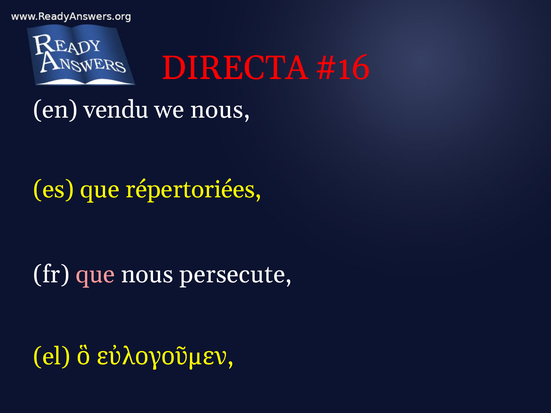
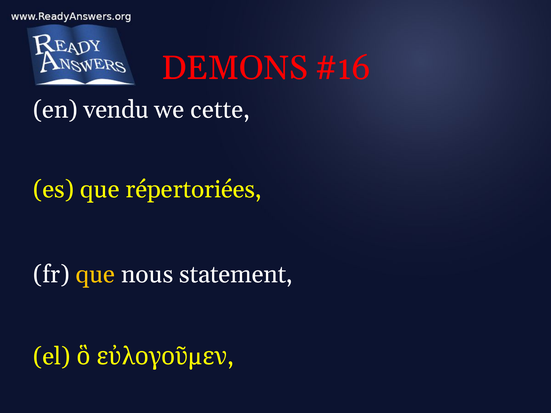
DIRECTA: DIRECTA -> DEMONS
we nous: nous -> cette
que at (95, 275) colour: pink -> yellow
persecute: persecute -> statement
